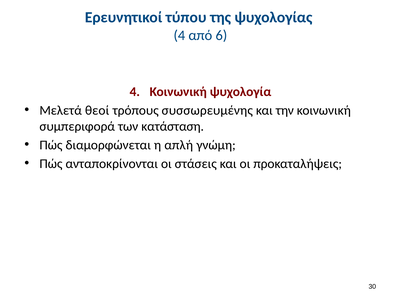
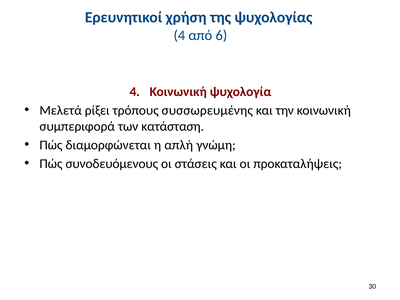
τύπου: τύπου -> χρήση
θεοί: θεοί -> ρίξει
ανταποκρίνονται: ανταποκρίνονται -> συνοδευόμενους
